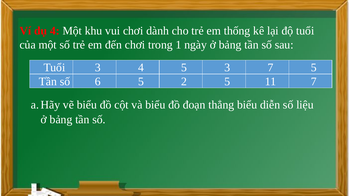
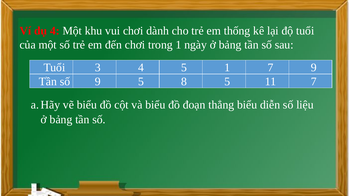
5 3: 3 -> 1
7 5: 5 -> 9
số 6: 6 -> 9
2: 2 -> 8
